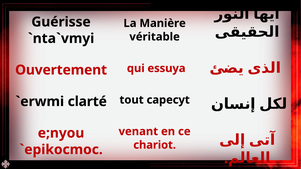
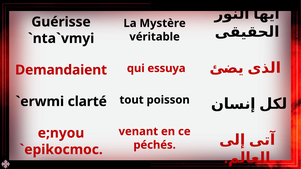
Manière: Manière -> Mystère
Ouvertement: Ouvertement -> Demandaient
capecyt: capecyt -> poisson
chariot: chariot -> péchés
